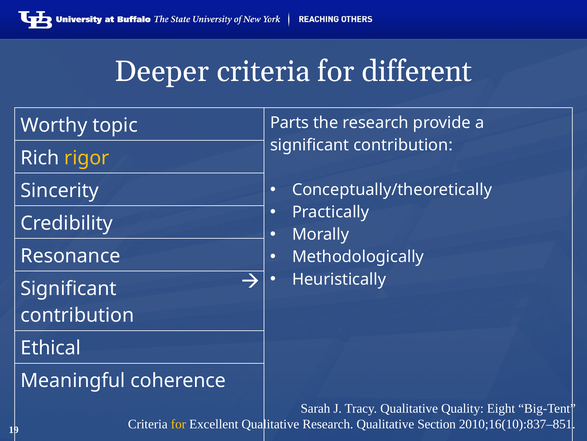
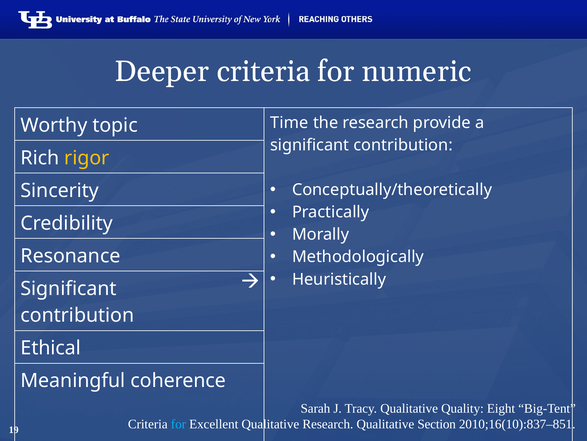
different: different -> numeric
Parts: Parts -> Time
for at (178, 423) colour: yellow -> light blue
